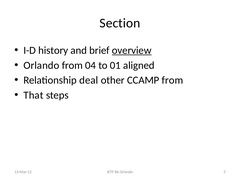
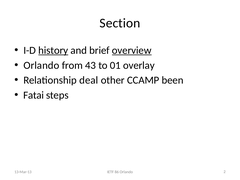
history underline: none -> present
04: 04 -> 43
aligned: aligned -> overlay
CCAMP from: from -> been
That: That -> Fatai
